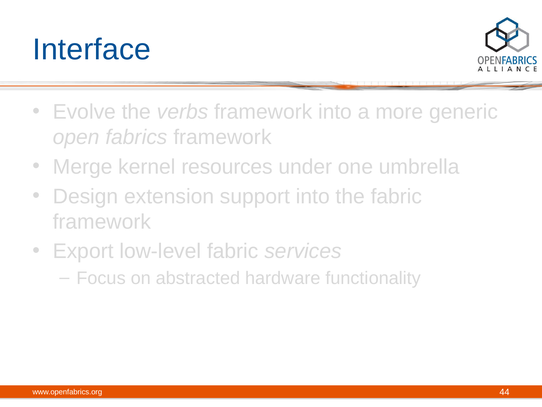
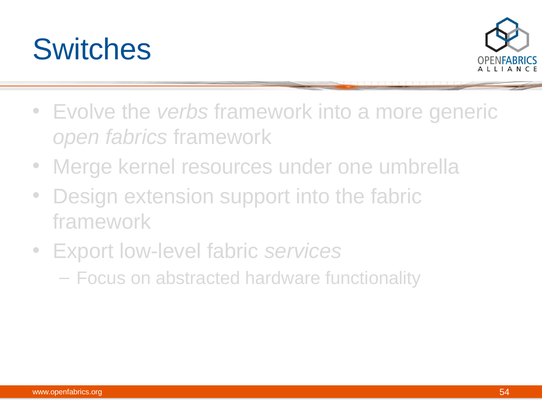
Interface: Interface -> Switches
44: 44 -> 54
